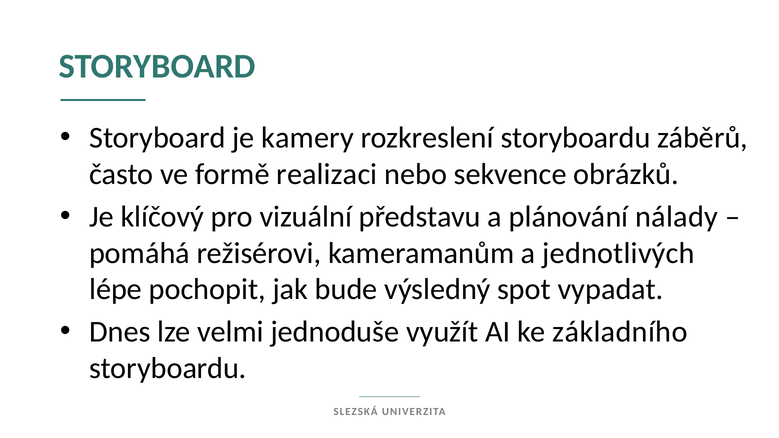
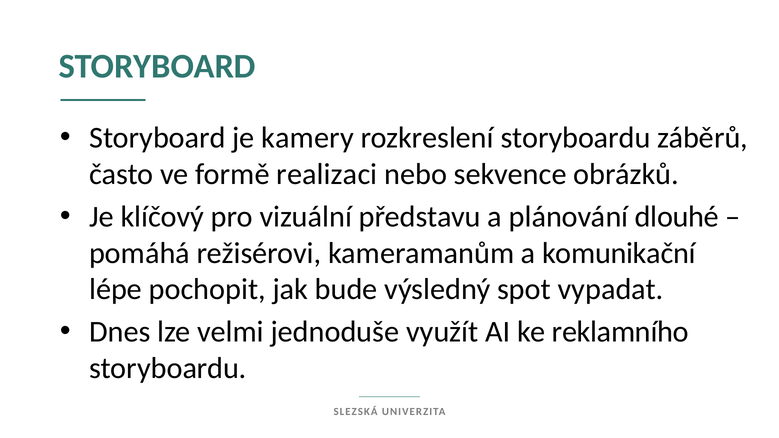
nálady: nálady -> dlouhé
jednotlivých: jednotlivých -> komunikační
základního: základního -> reklamního
